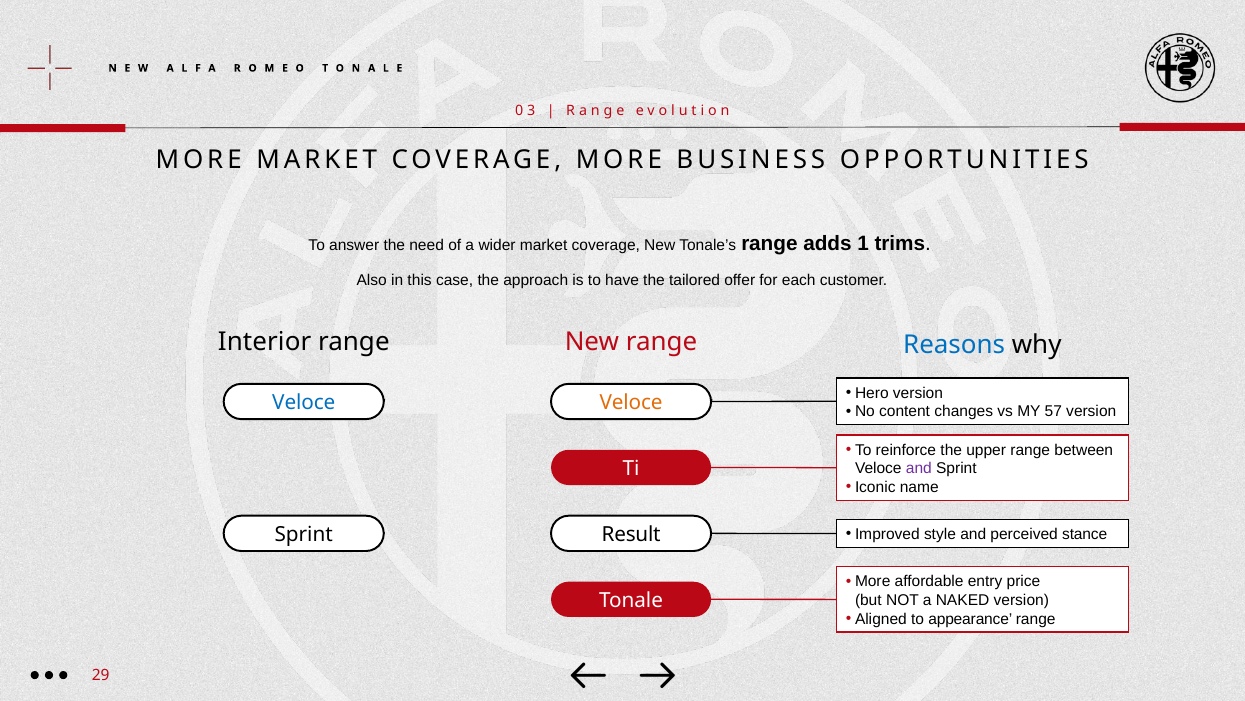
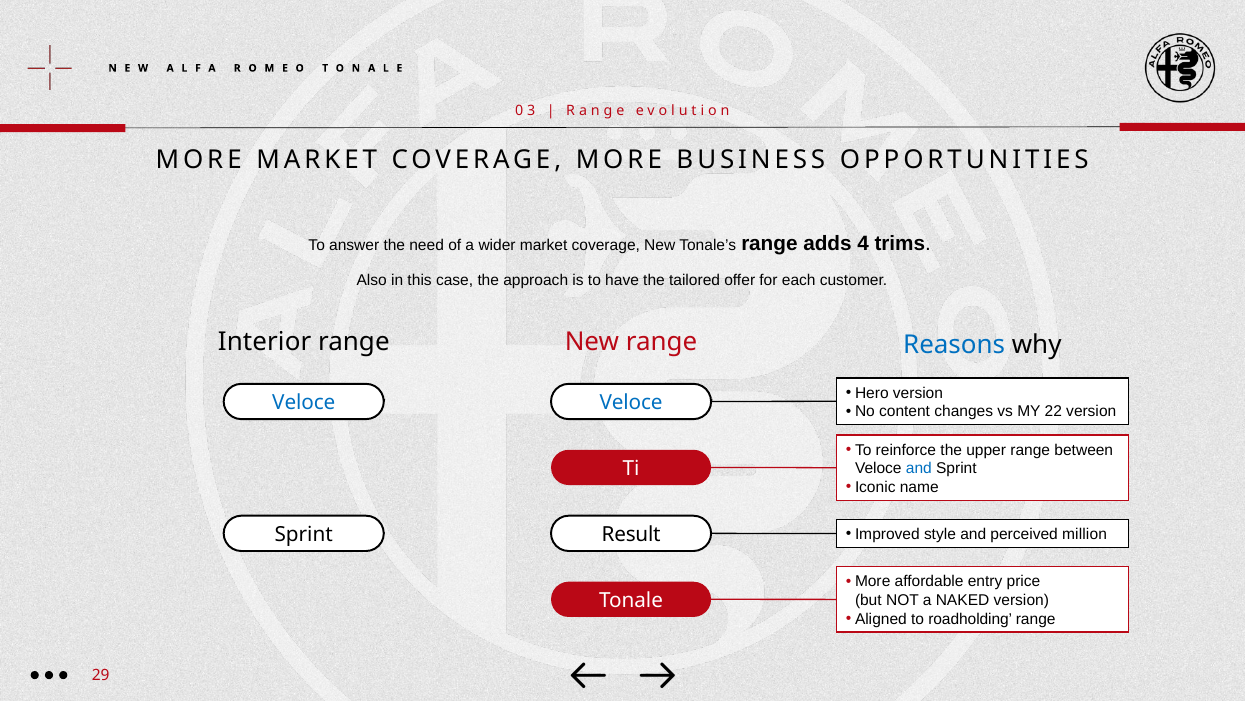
1: 1 -> 4
Veloce at (631, 402) colour: orange -> blue
57: 57 -> 22
and at (919, 468) colour: purple -> blue
stance: stance -> million
appearance: appearance -> roadholding
